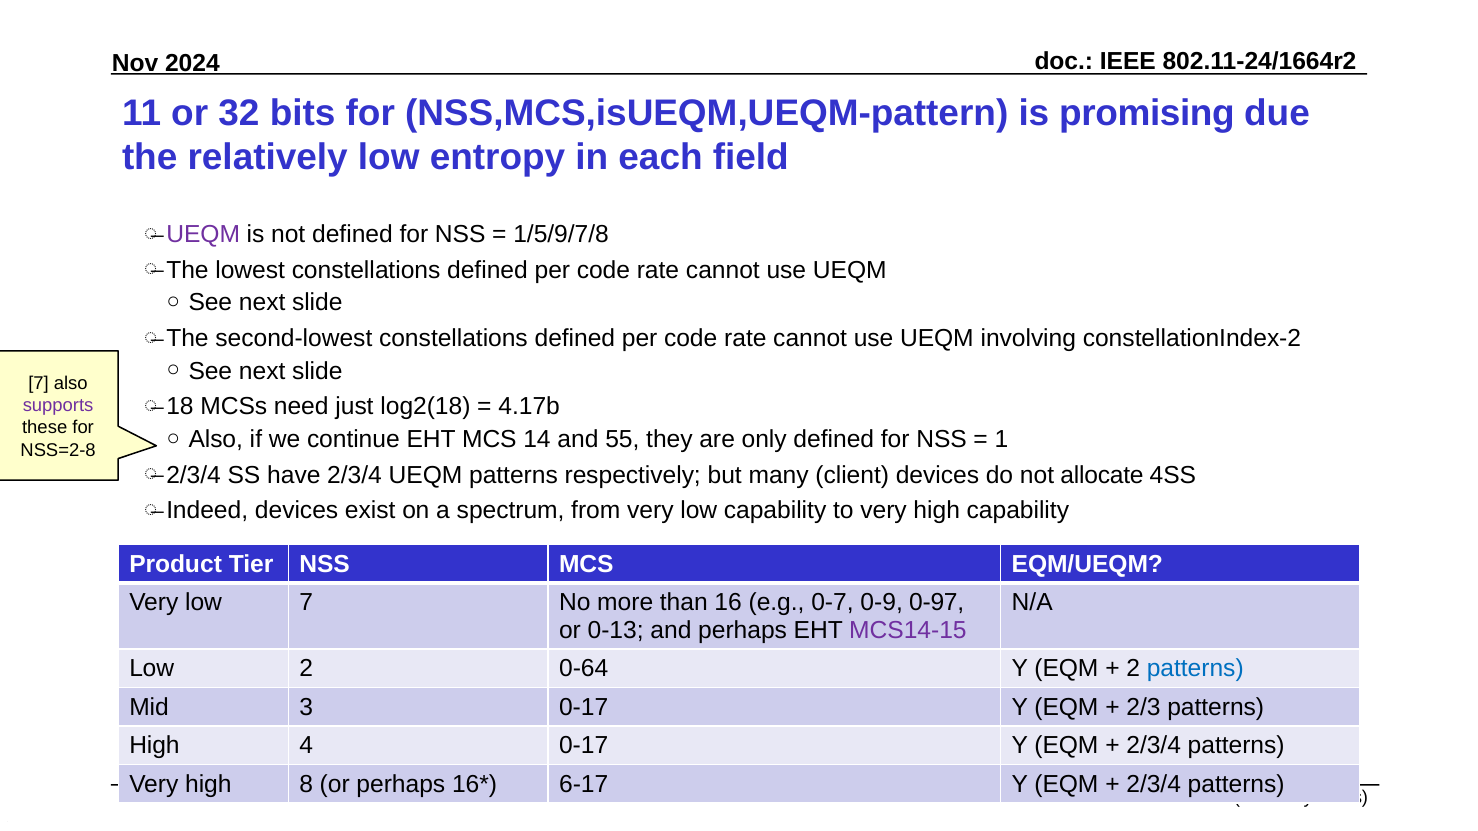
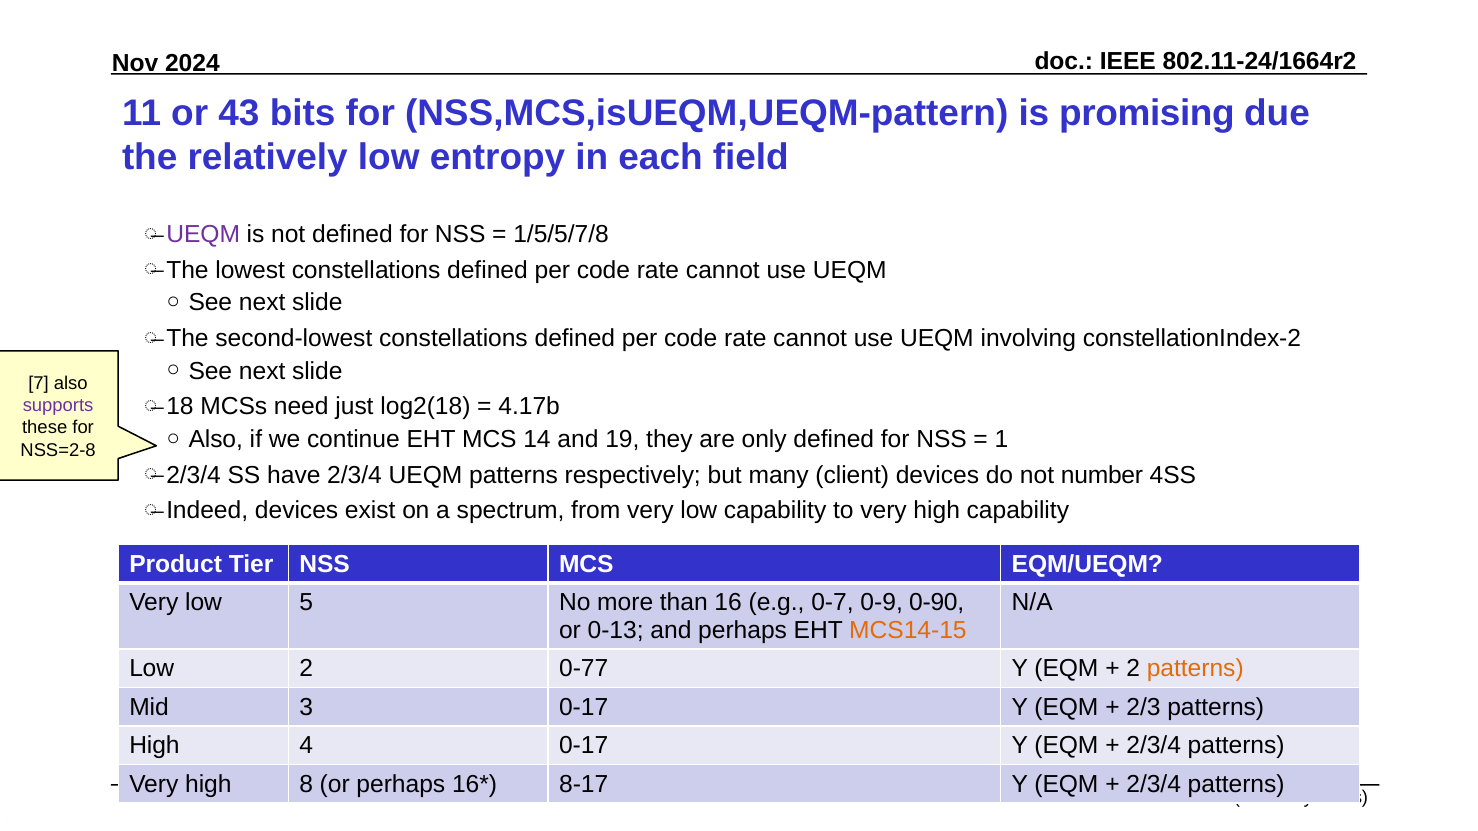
32: 32 -> 43
1/5/9/7/8: 1/5/9/7/8 -> 1/5/5/7/8
55: 55 -> 19
allocate: allocate -> number
low 7: 7 -> 5
0-97: 0-97 -> 0-90
MCS14-15 colour: purple -> orange
0-64: 0-64 -> 0-77
patterns at (1195, 669) colour: blue -> orange
6-17: 6-17 -> 8-17
